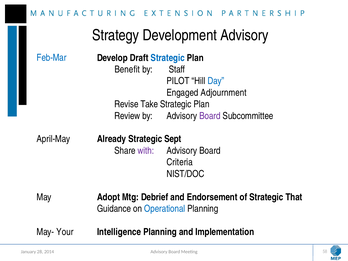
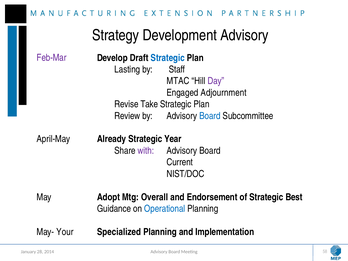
Feb-Mar colour: blue -> purple
Benefit: Benefit -> Lasting
PILOT: PILOT -> MTAC
Day colour: blue -> purple
Board at (210, 116) colour: purple -> blue
Sept: Sept -> Year
Criteria: Criteria -> Current
Debrief: Debrief -> Overall
That: That -> Best
Intelligence: Intelligence -> Specialized
